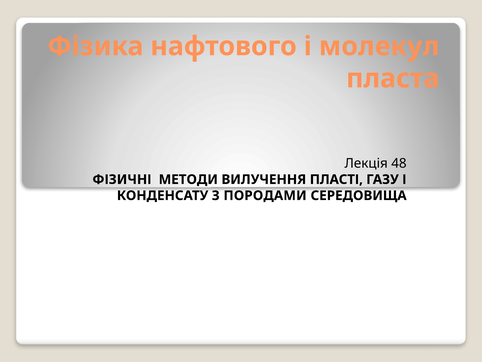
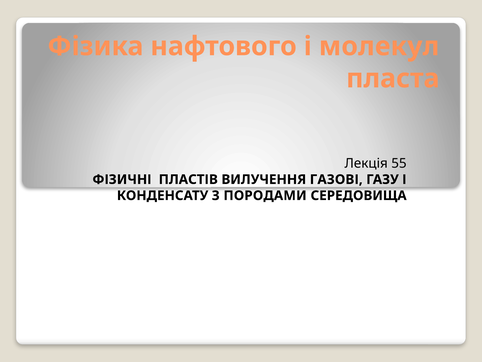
48: 48 -> 55
МЕТОДИ: МЕТОДИ -> ПЛАСТІВ
ПЛАСТІ: ПЛАСТІ -> ГАЗОВІ
